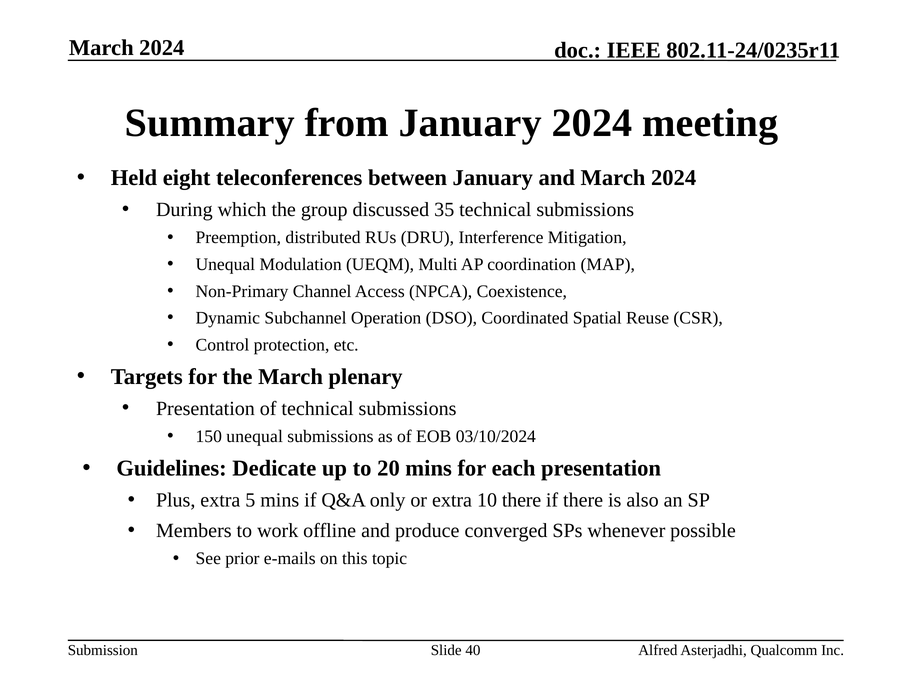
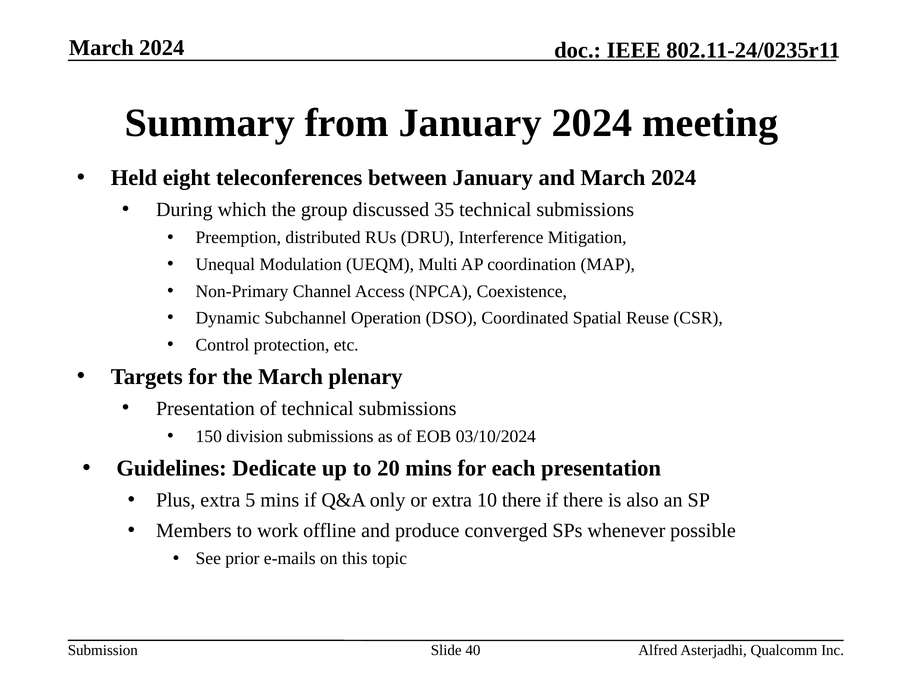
150 unequal: unequal -> division
